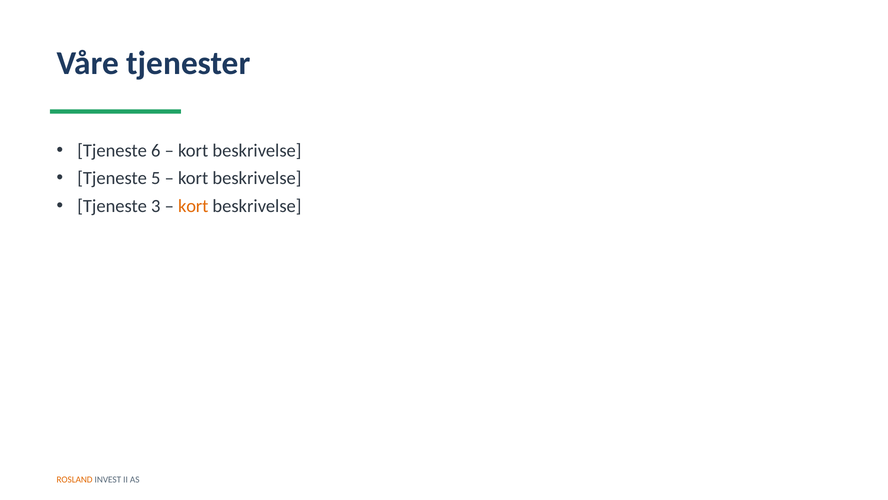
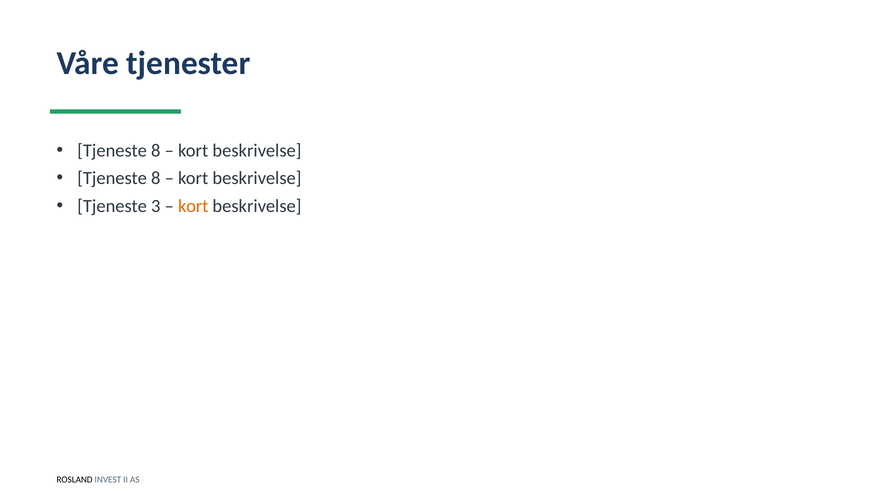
6 at (156, 150): 6 -> 8
5 at (156, 178): 5 -> 8
ROSLAND colour: orange -> black
